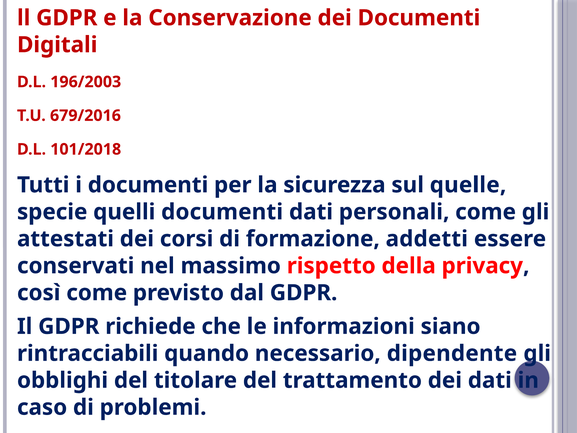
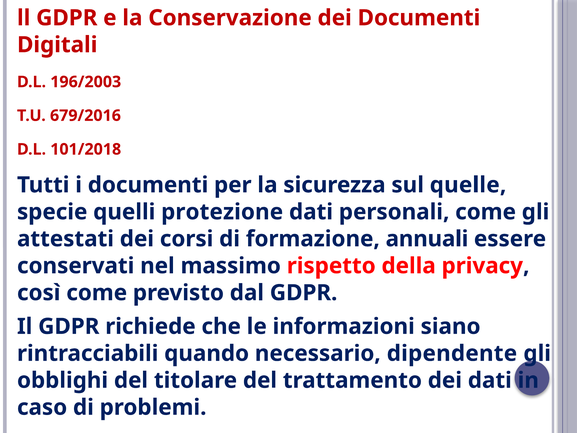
quelli documenti: documenti -> protezione
addetti: addetti -> annuali
